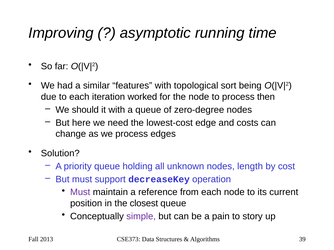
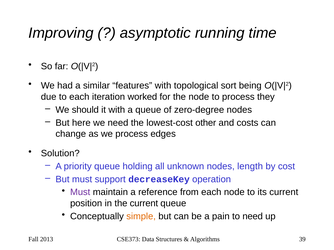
then: then -> they
edge: edge -> other
the closest: closest -> current
simple colour: purple -> orange
to story: story -> need
